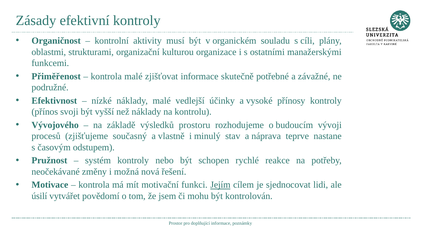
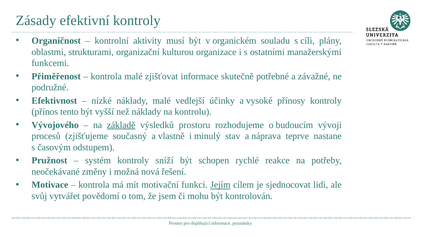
svoji: svoji -> tento
základě underline: none -> present
nebo: nebo -> sníží
úsilí: úsilí -> svůj
